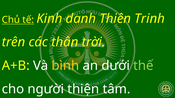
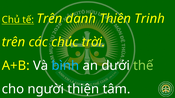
tế Kinh: Kinh -> Trên
thân: thân -> chúc
bình colour: yellow -> light blue
